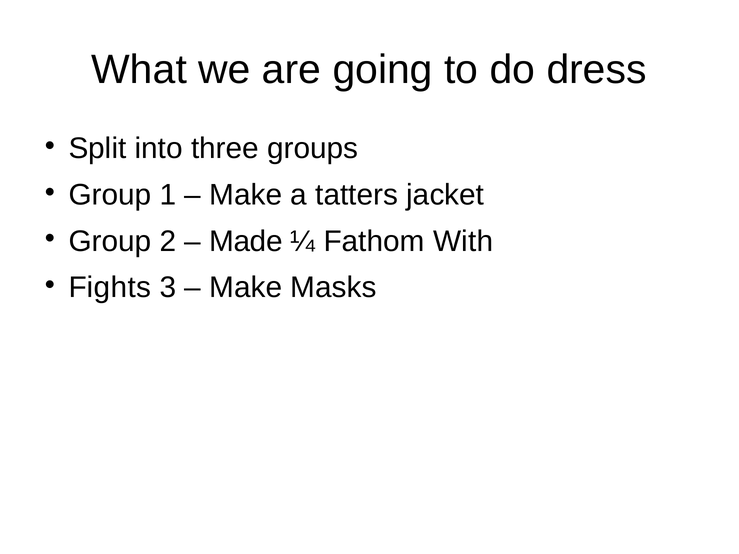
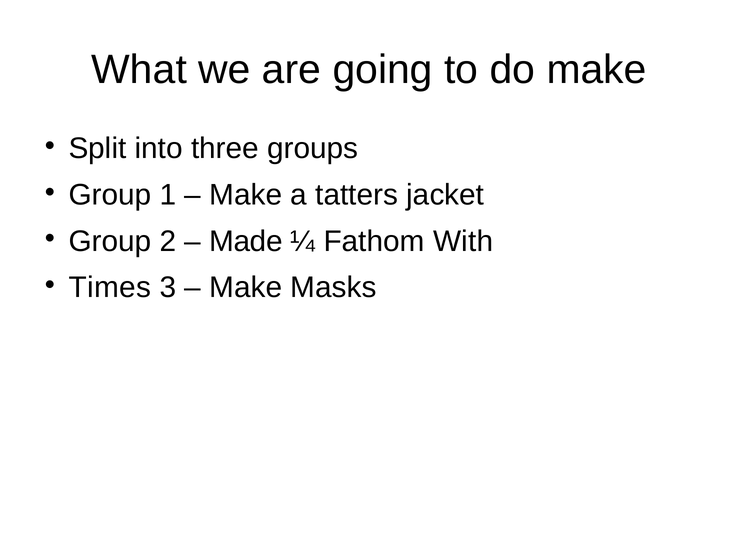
do dress: dress -> make
Fights: Fights -> Times
